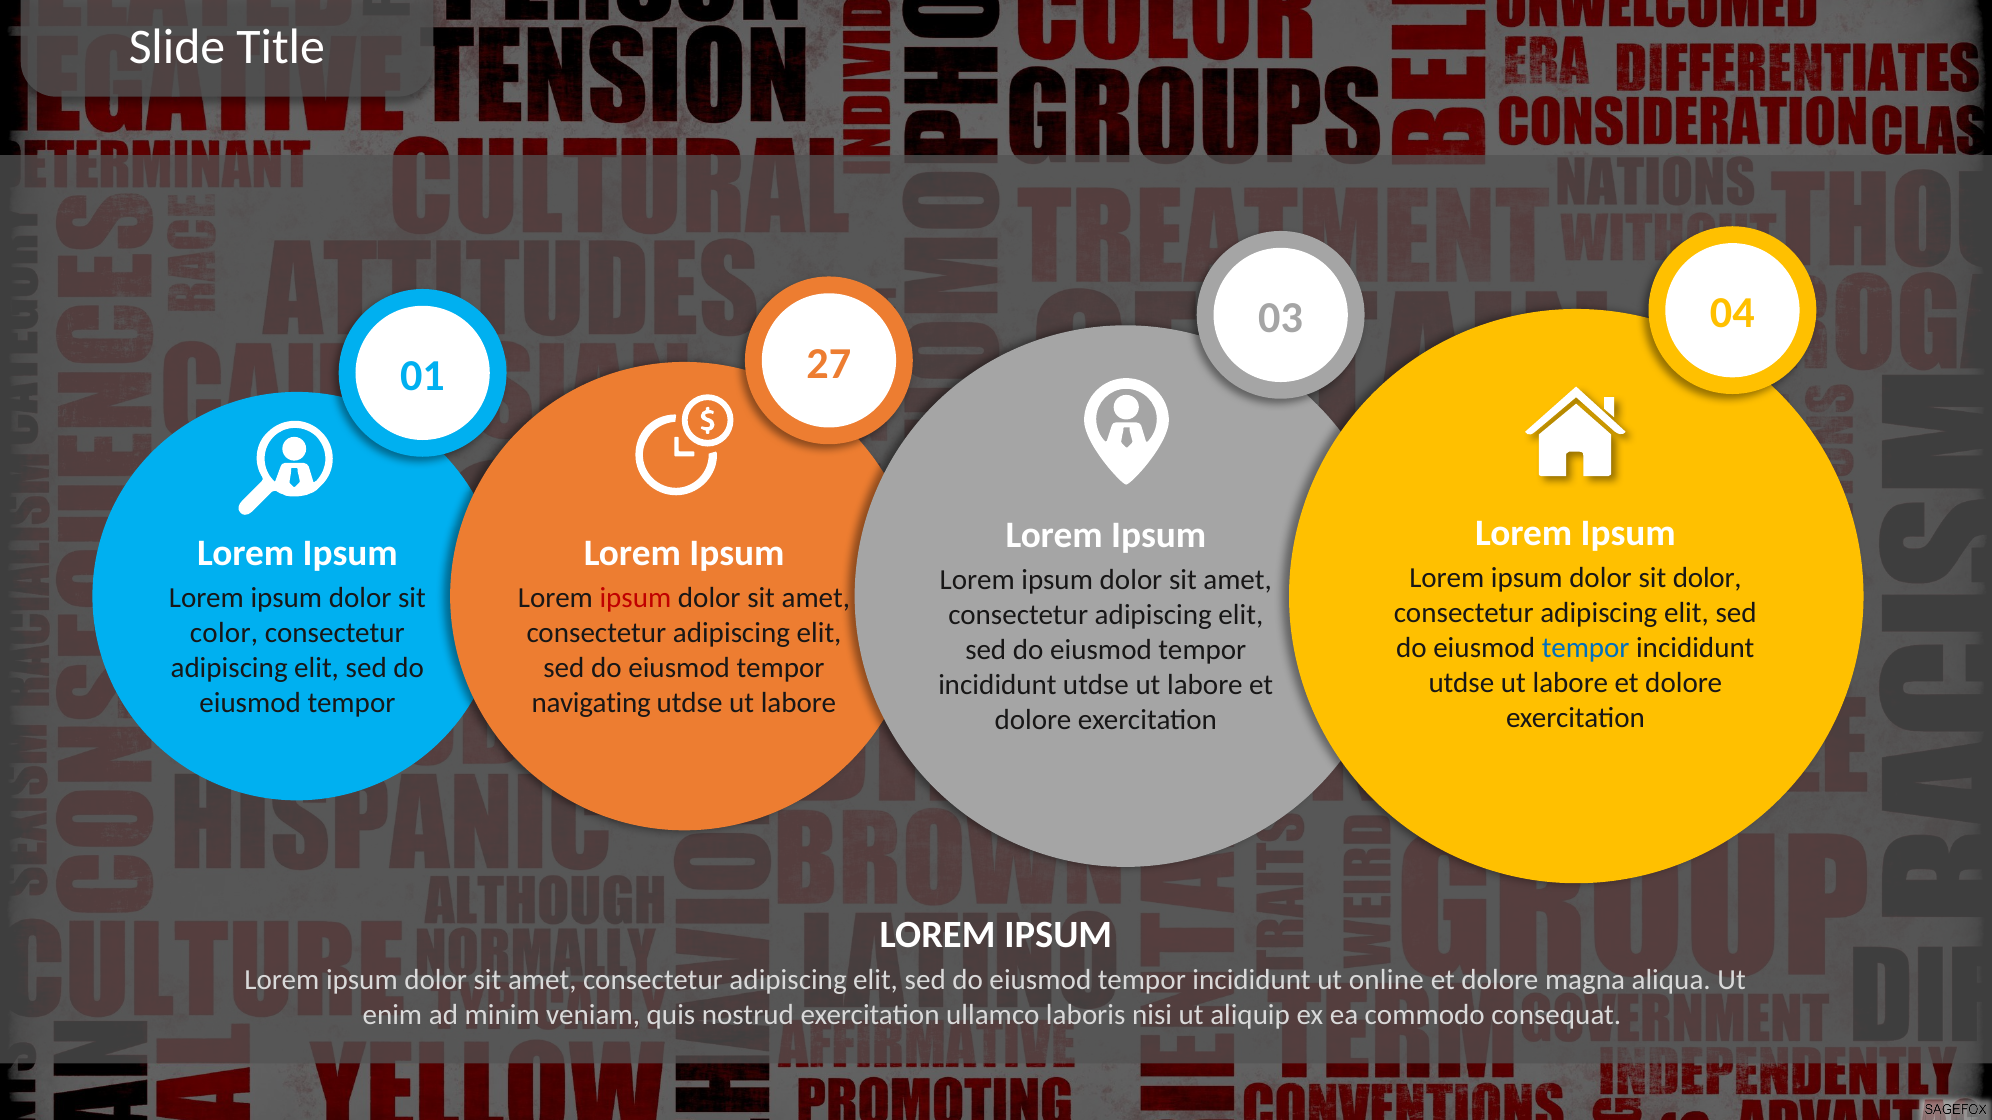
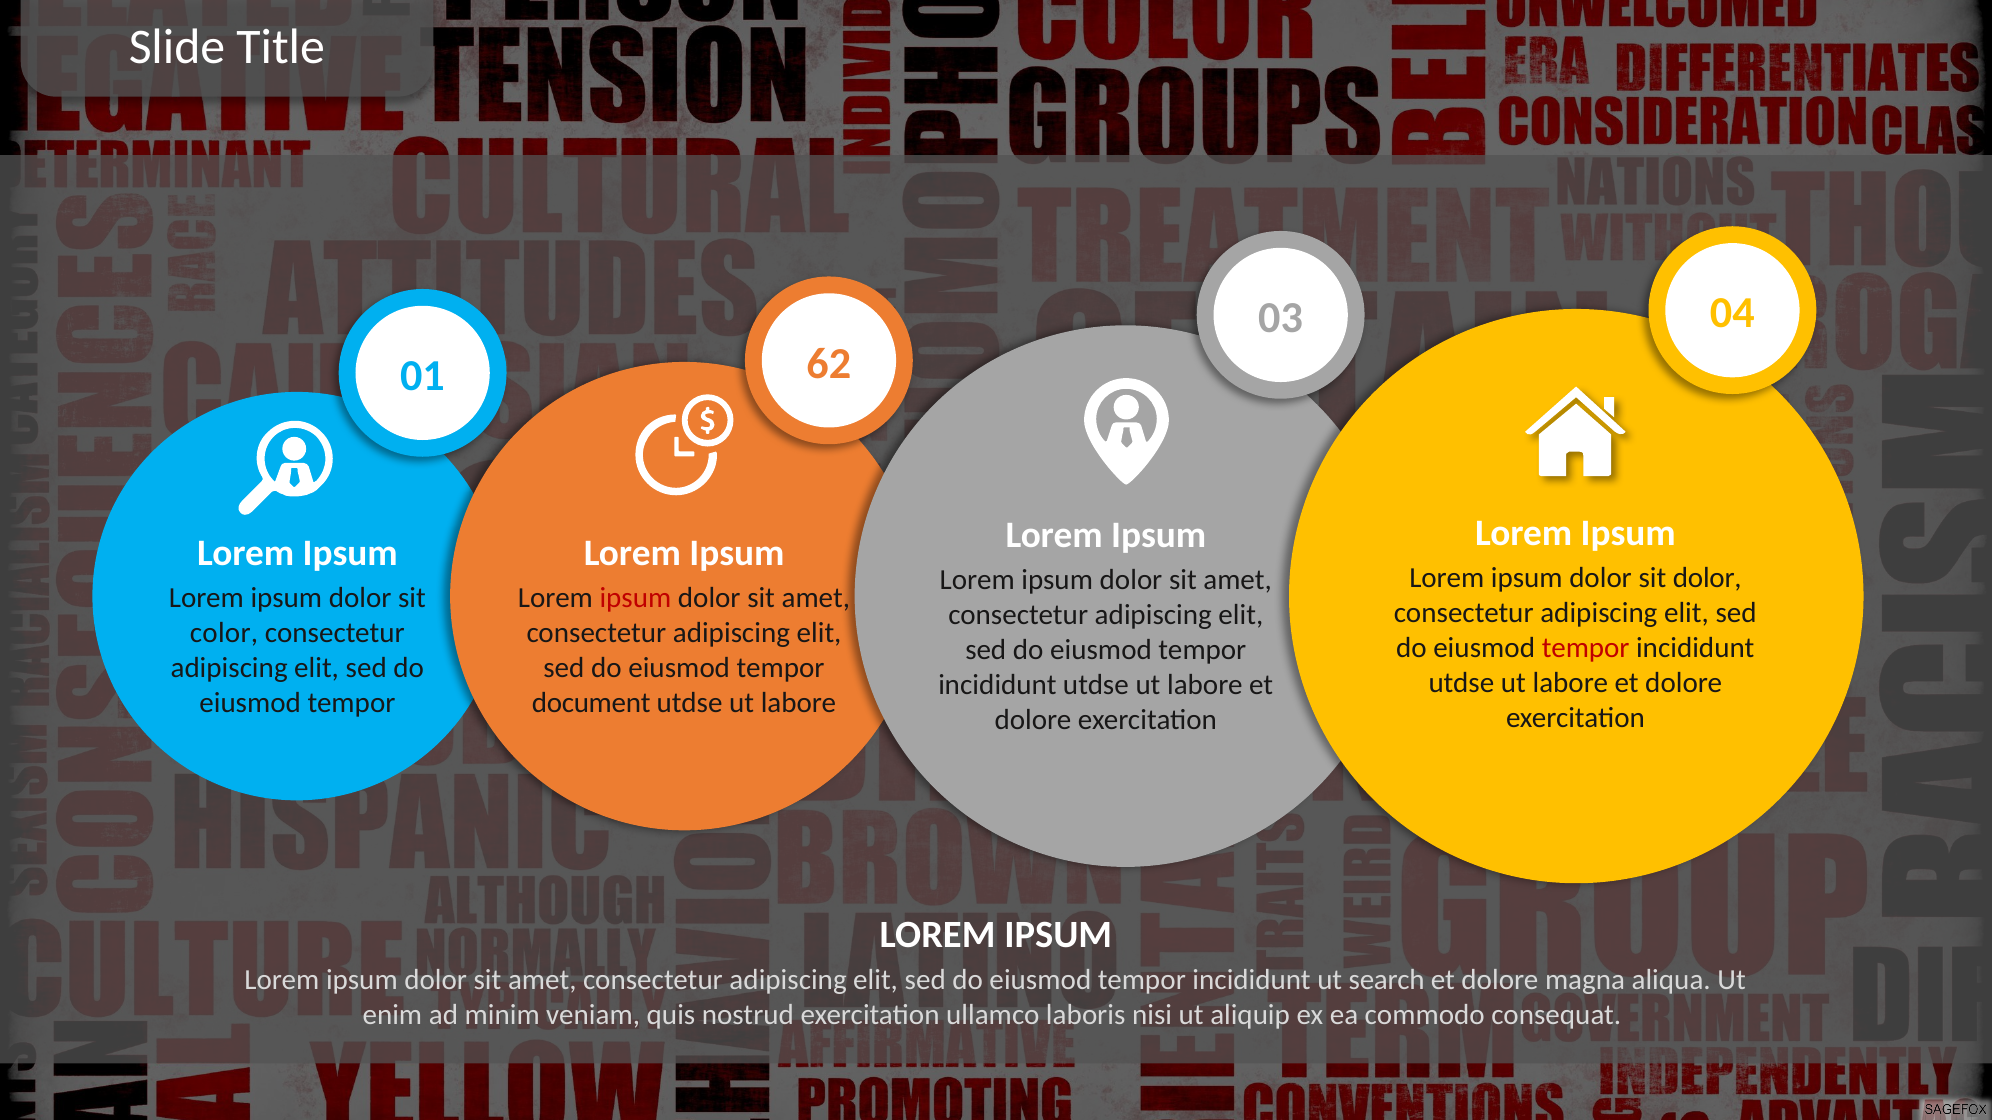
27: 27 -> 62
tempor at (1586, 648) colour: blue -> red
navigating: navigating -> document
online: online -> search
